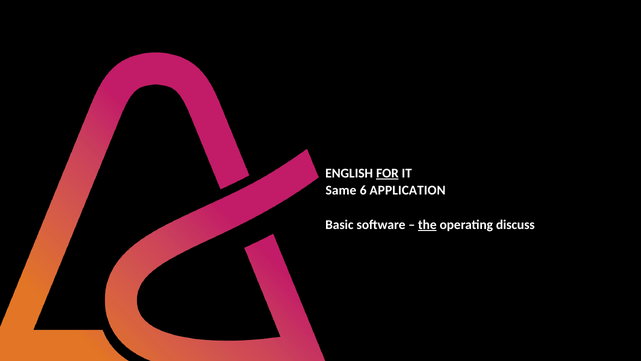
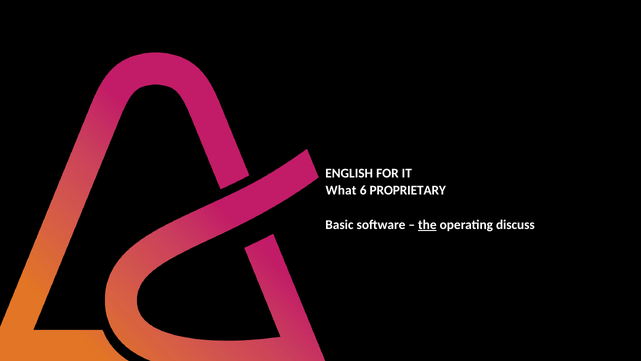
FOR underline: present -> none
Same: Same -> What
APPLICATION: APPLICATION -> PROPRIETARY
